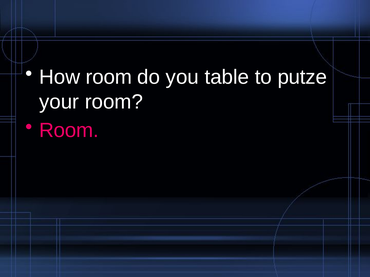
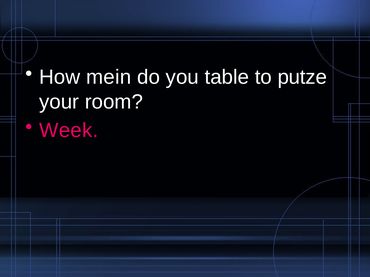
How room: room -> mein
Room at (69, 131): Room -> Week
